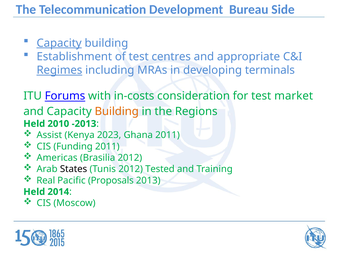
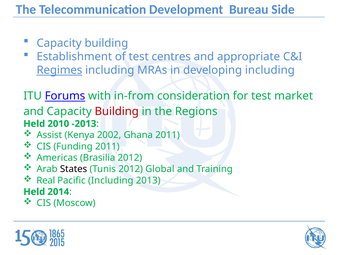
Capacity at (59, 43) underline: present -> none
developing terminals: terminals -> including
in-costs: in-costs -> in-from
Building at (117, 111) colour: orange -> red
2023: 2023 -> 2002
Tested: Tested -> Global
Pacific Proposals: Proposals -> Including
